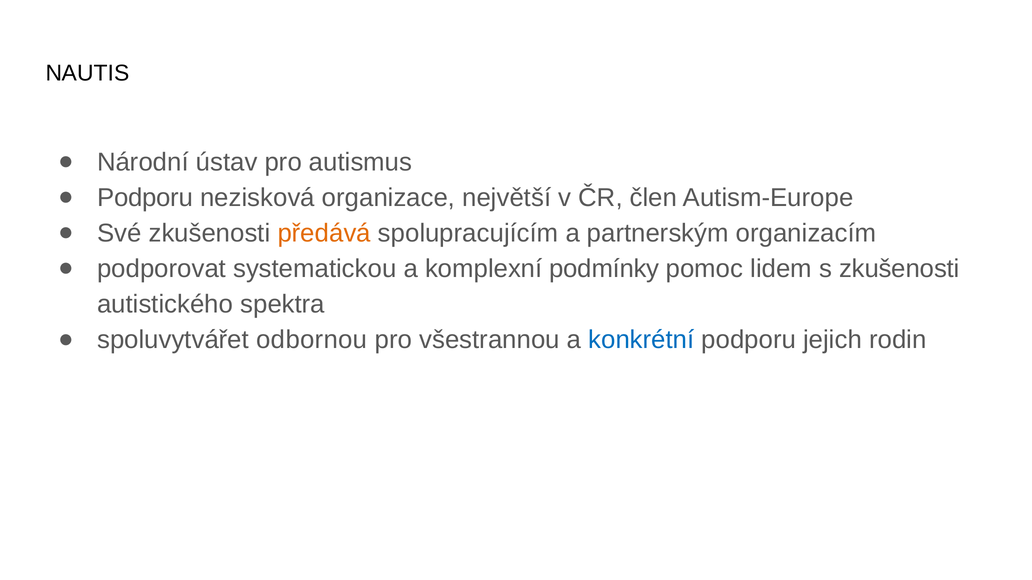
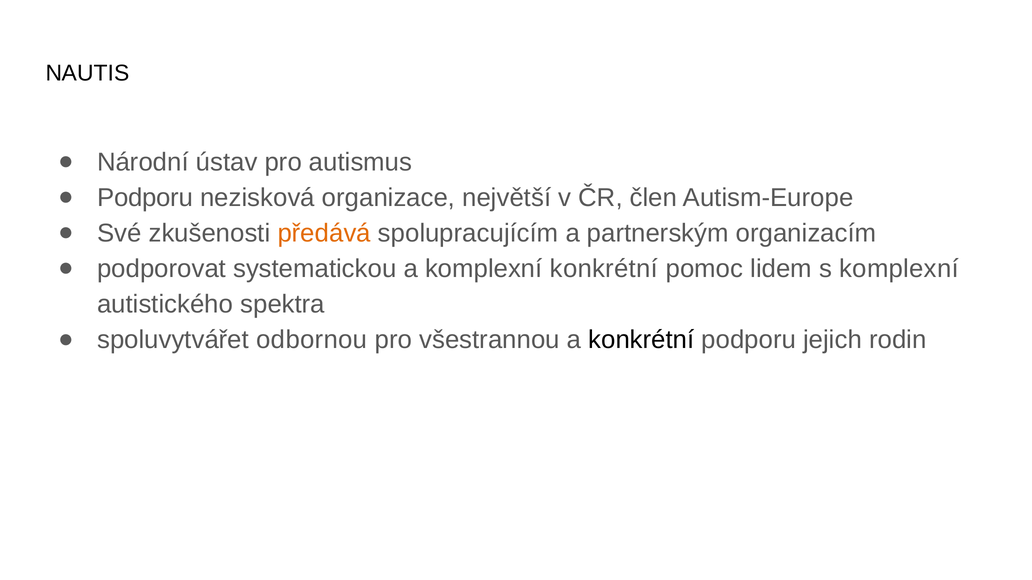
komplexní podmínky: podmínky -> konkrétní
s zkušenosti: zkušenosti -> komplexní
konkrétní at (641, 340) colour: blue -> black
